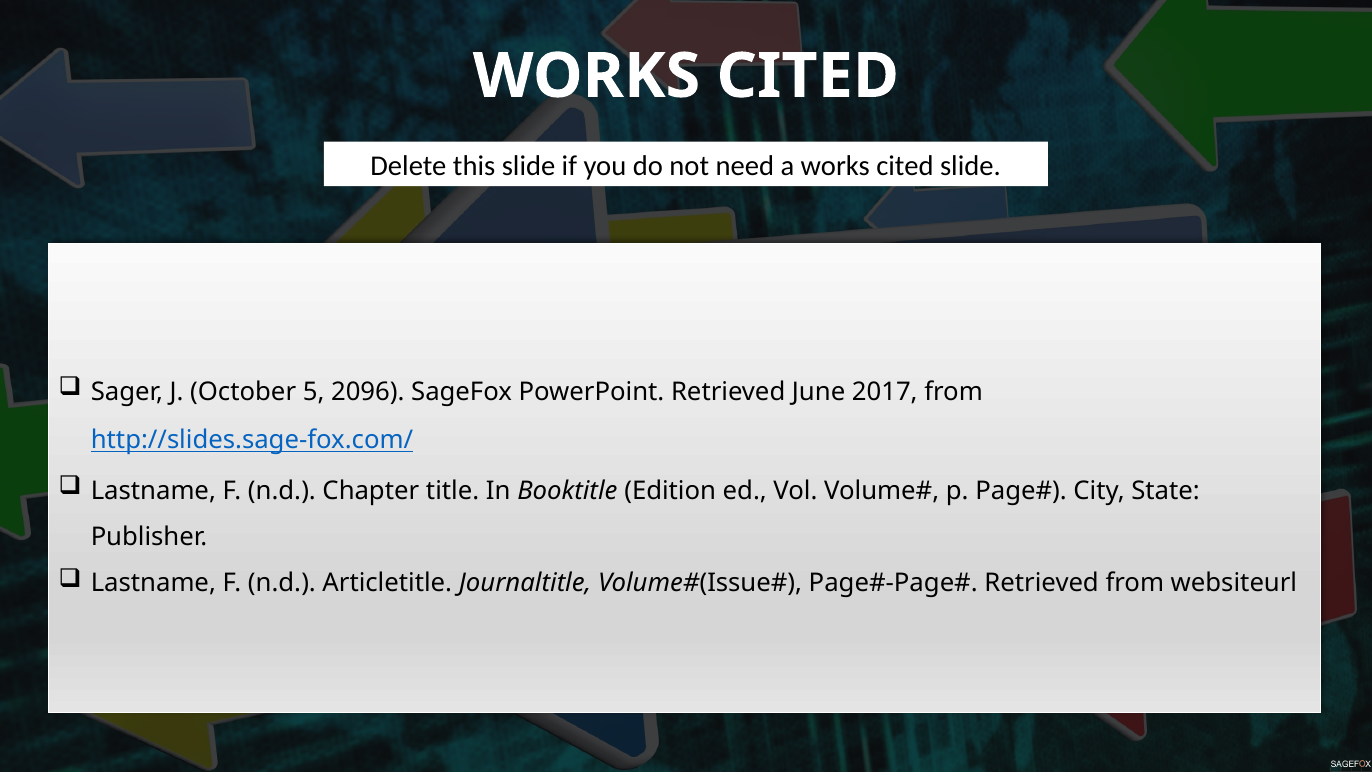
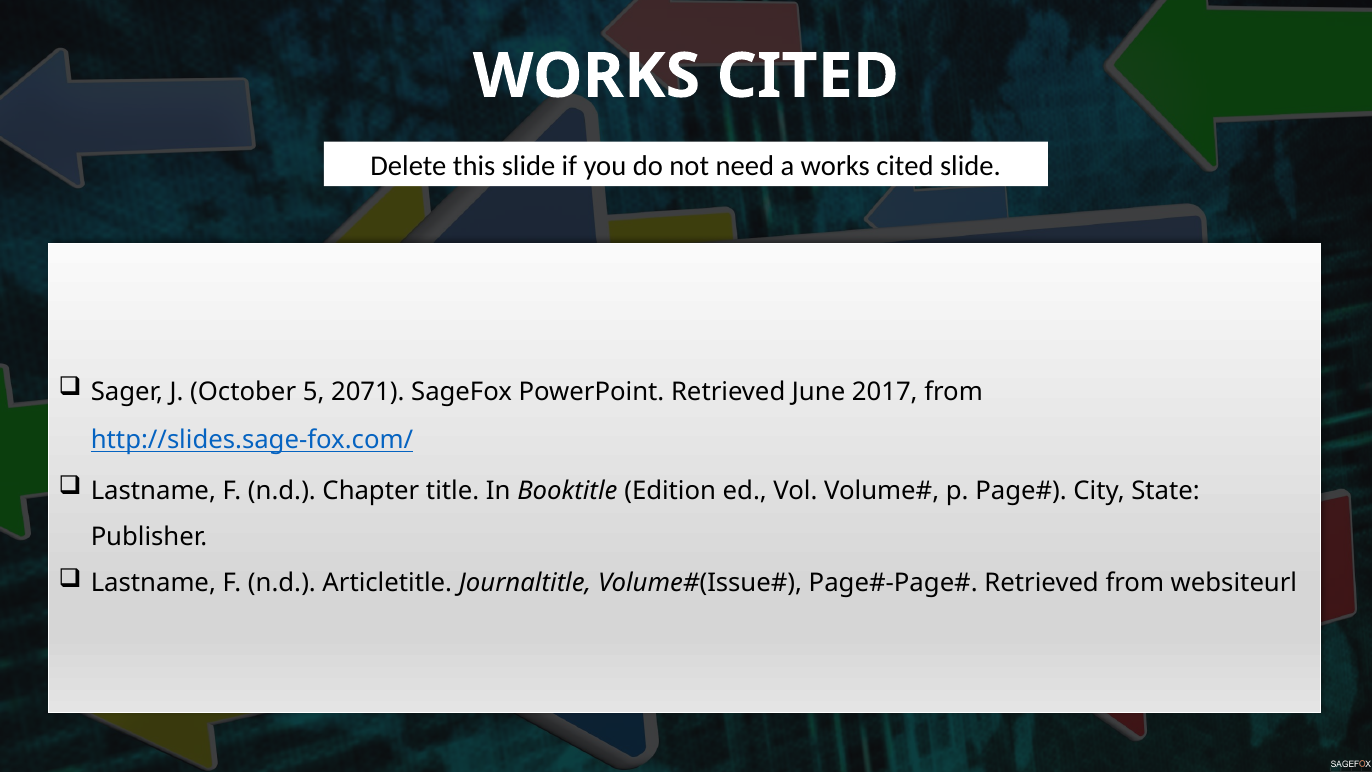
2096: 2096 -> 2071
